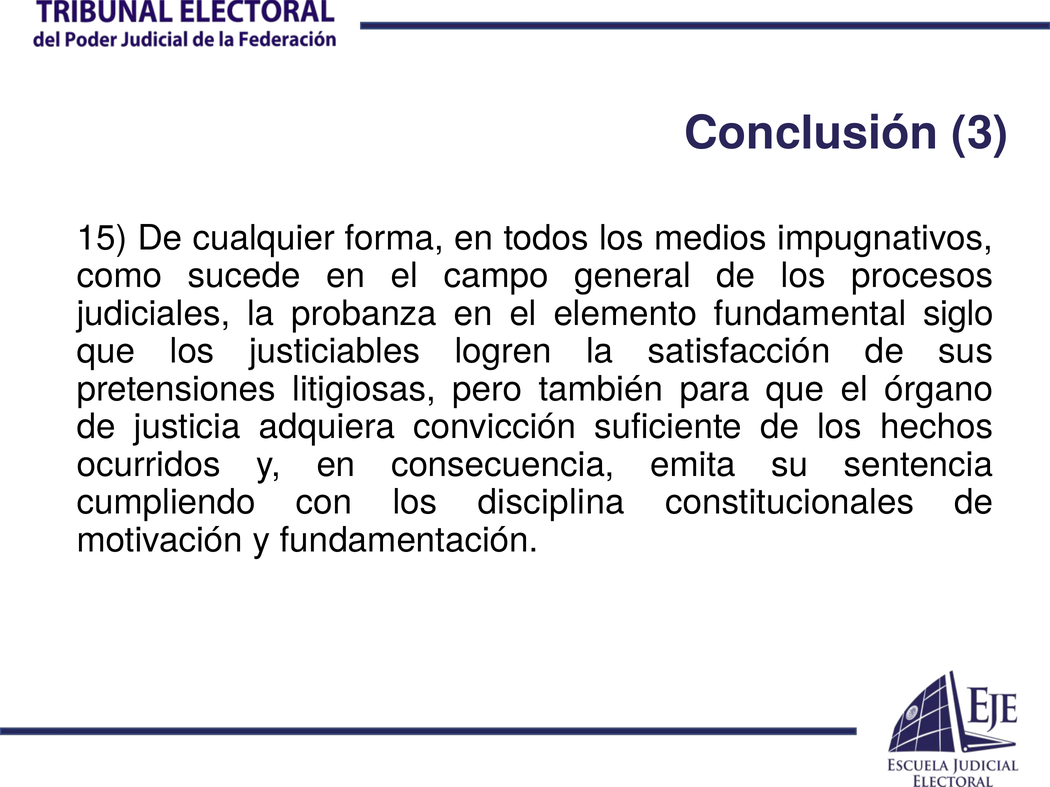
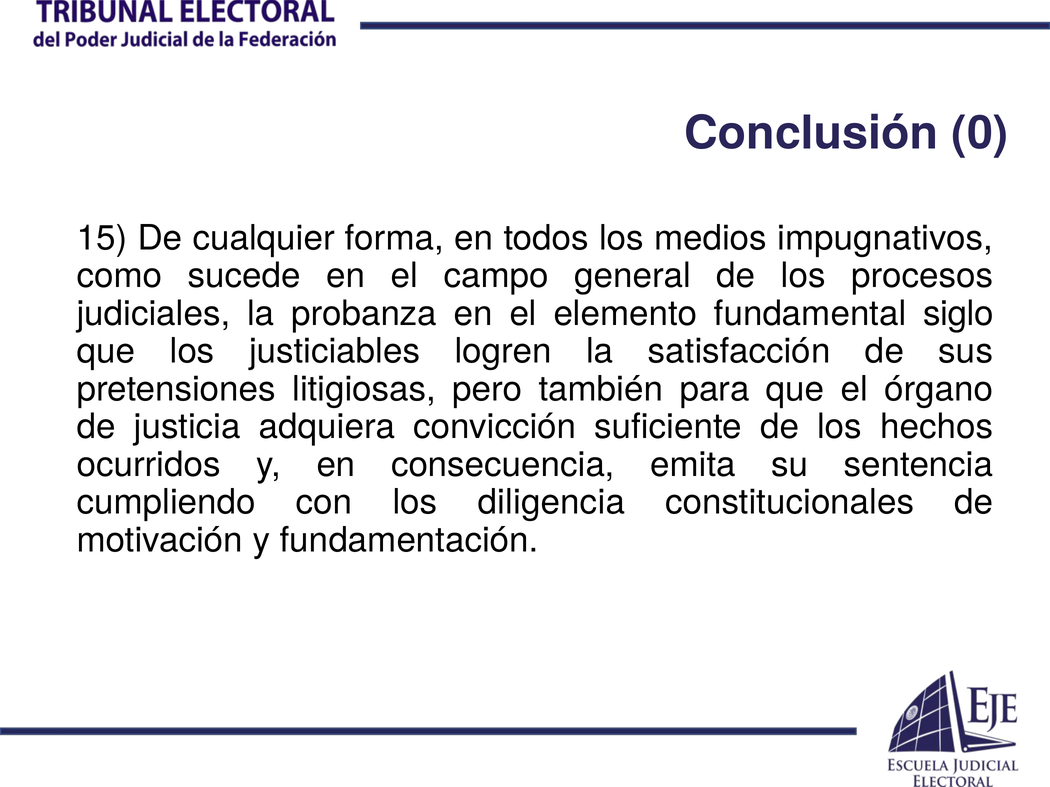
3: 3 -> 0
disciplina: disciplina -> diligencia
